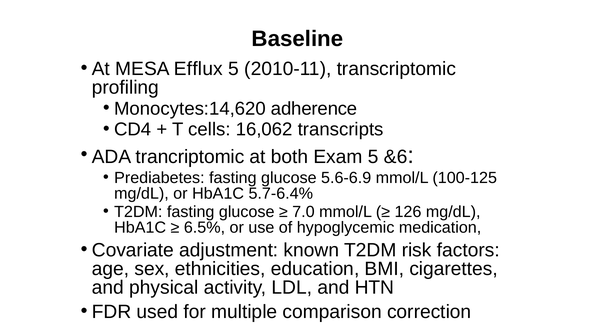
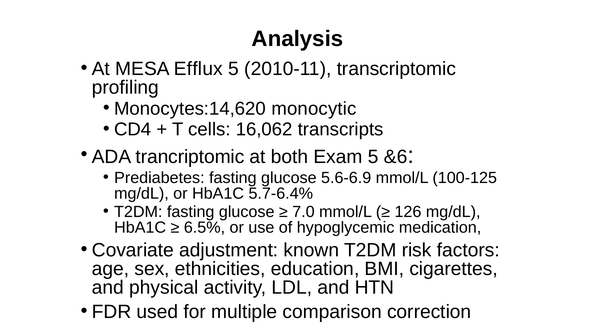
Baseline: Baseline -> Analysis
adherence: adherence -> monocytic
